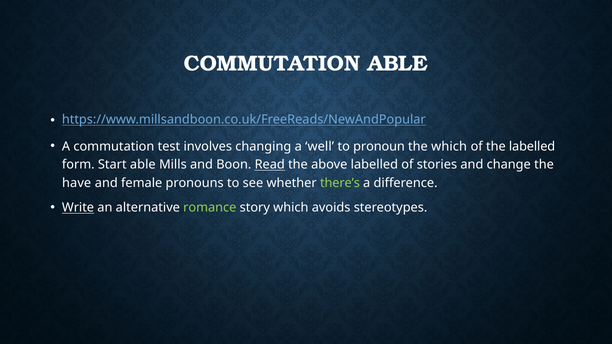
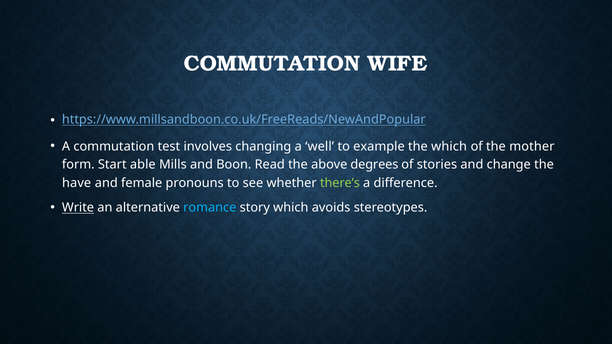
COMMUTATION ABLE: ABLE -> WIFE
pronoun: pronoun -> example
the labelled: labelled -> mother
Read underline: present -> none
above labelled: labelled -> degrees
romance colour: light green -> light blue
